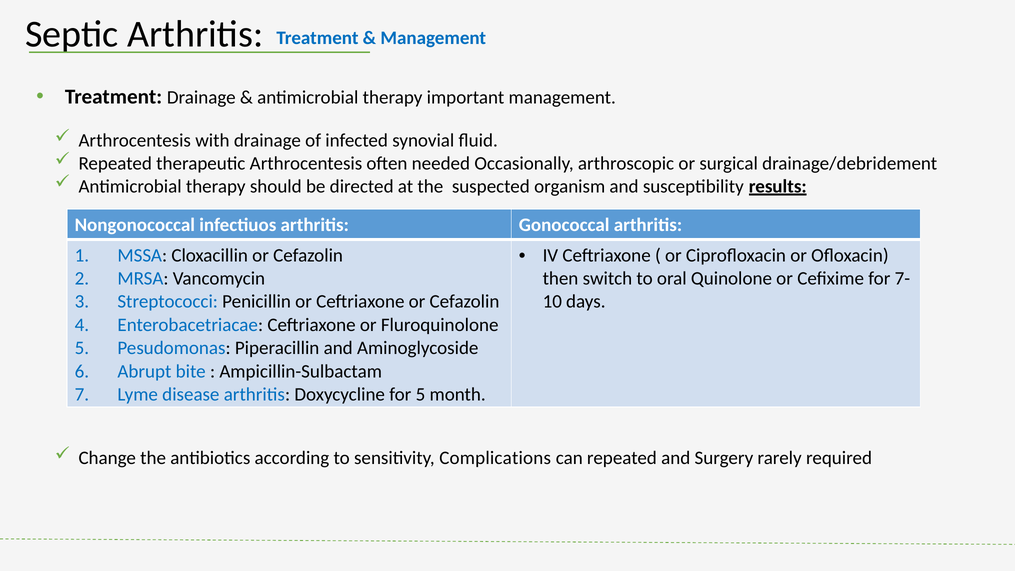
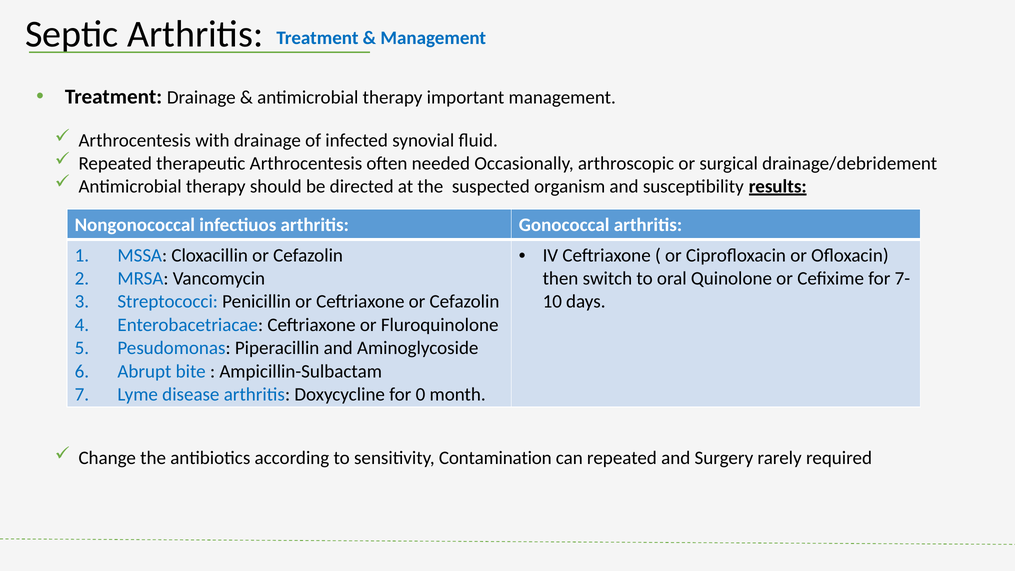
for 5: 5 -> 0
Complications: Complications -> Contamination
